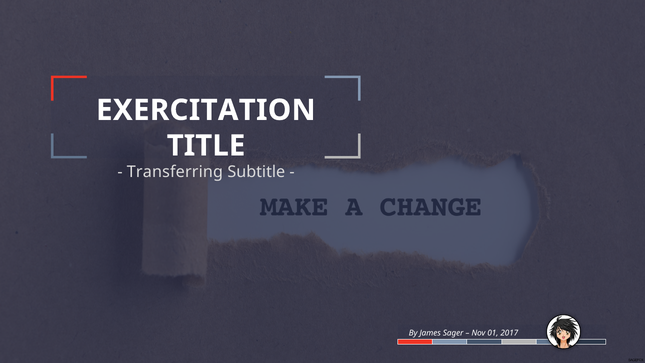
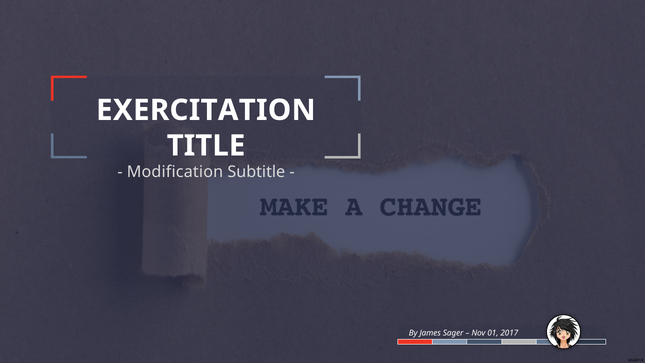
Transferring: Transferring -> Modification
